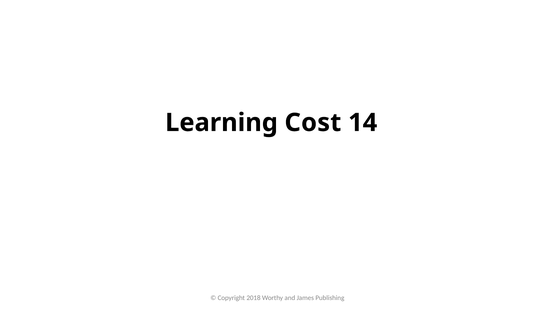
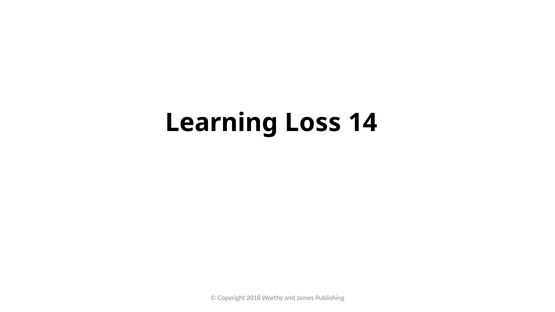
Cost: Cost -> Loss
